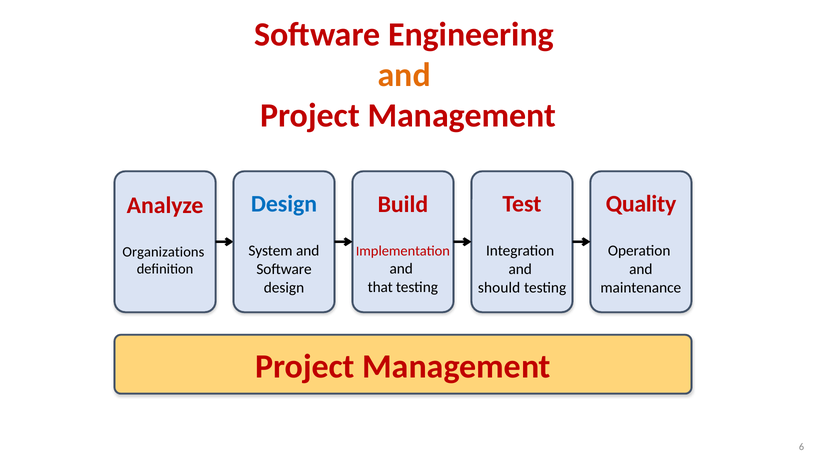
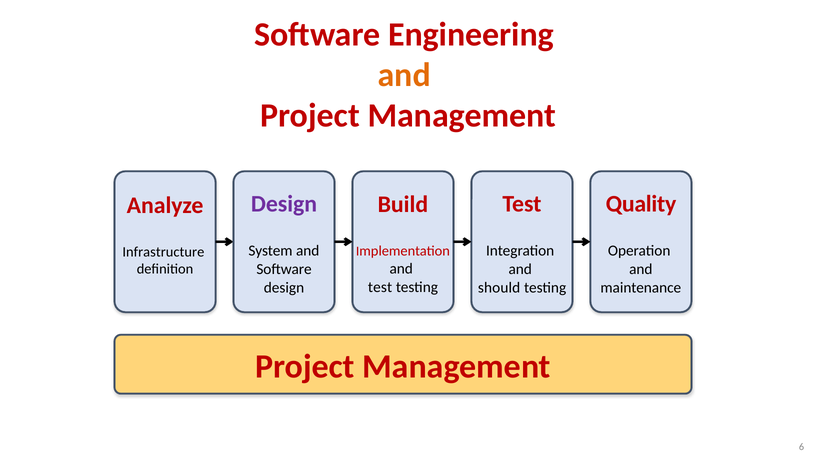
Design at (284, 204) colour: blue -> purple
Organizations: Organizations -> Infrastructure
that at (380, 287): that -> test
